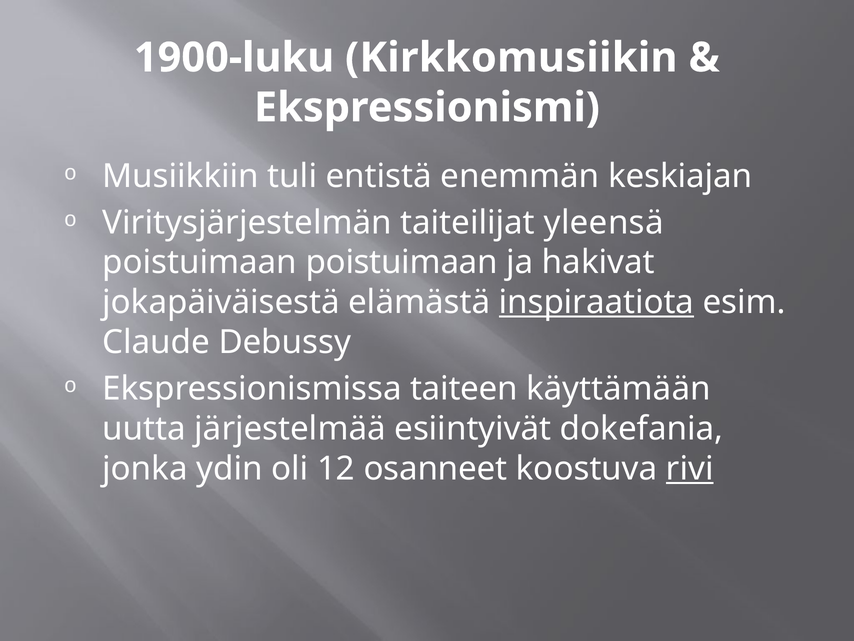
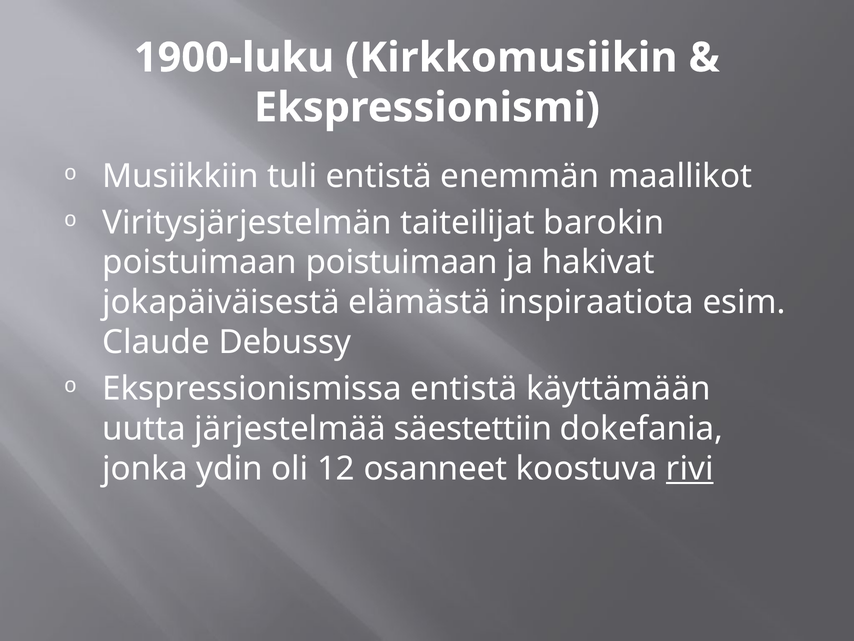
keskiajan: keskiajan -> maallikot
yleensä: yleensä -> barokin
inspiraatiota underline: present -> none
Ekspressionismissa taiteen: taiteen -> entistä
esiintyivät: esiintyivät -> säestettiin
